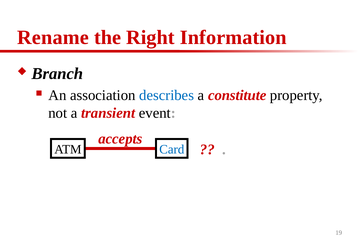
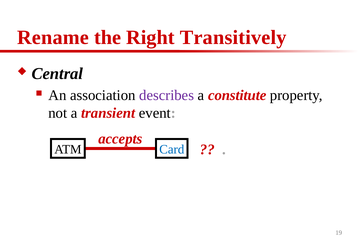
Information: Information -> Transitively
Branch: Branch -> Central
describes colour: blue -> purple
